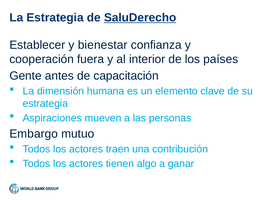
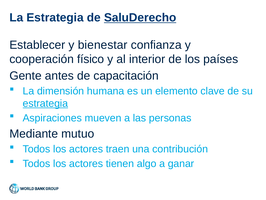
fuera: fuera -> físico
estrategia at (45, 103) underline: none -> present
Embargo: Embargo -> Mediante
